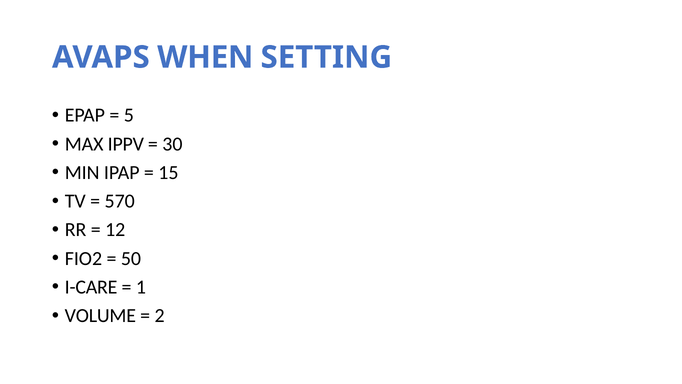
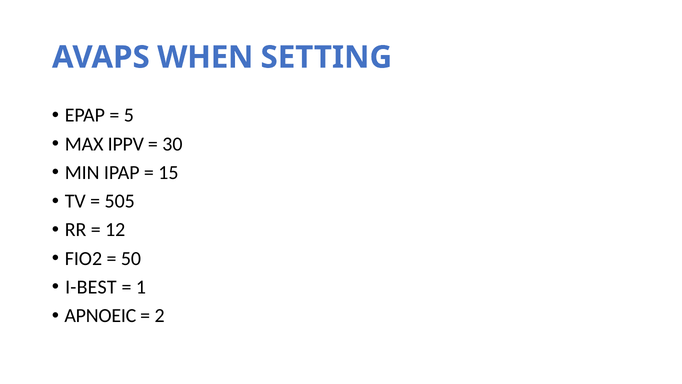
570: 570 -> 505
I-CARE: I-CARE -> I-BEST
VOLUME: VOLUME -> APNOEIC
